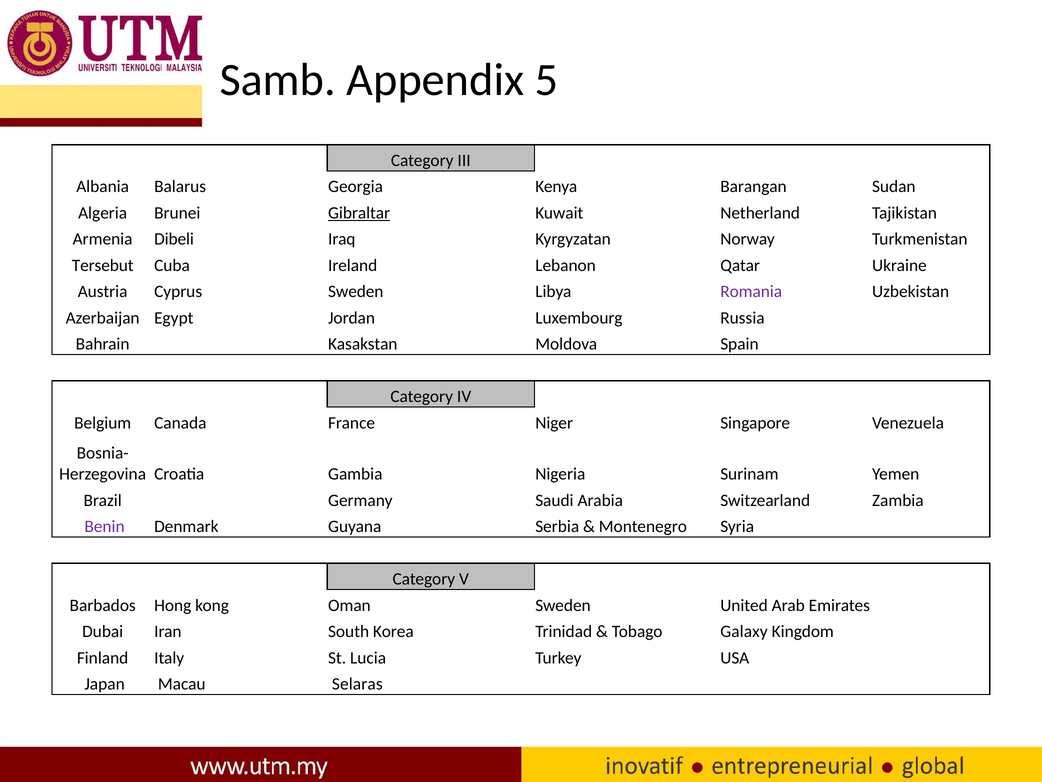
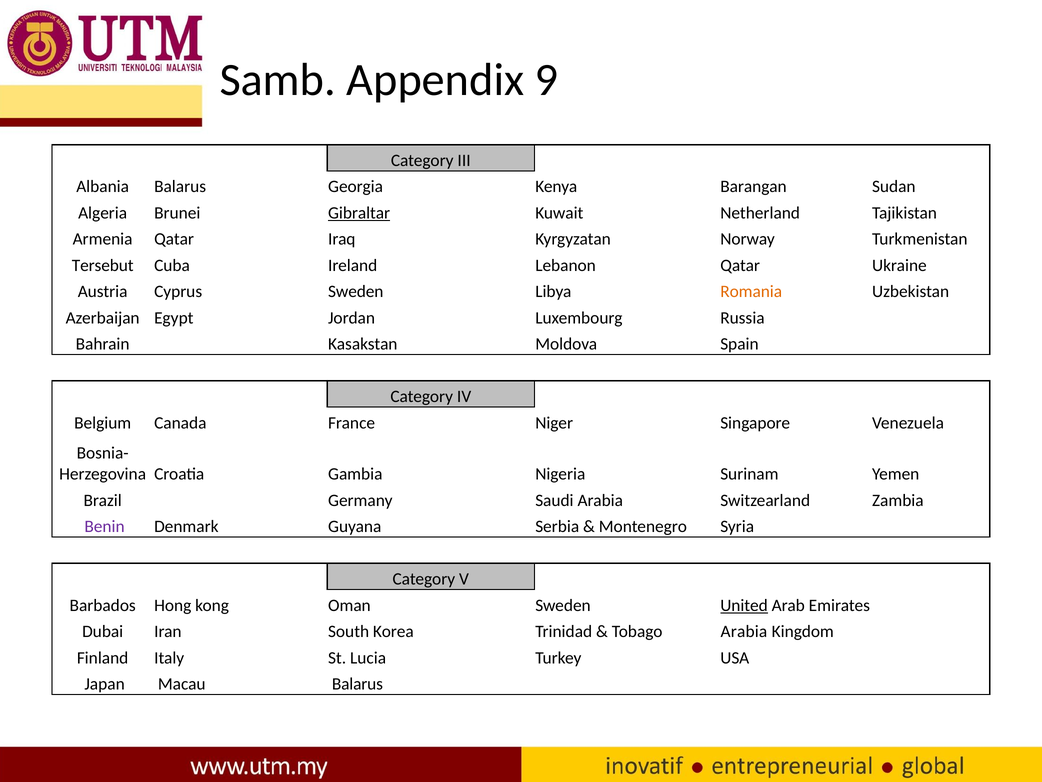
5: 5 -> 9
Armenia Dibeli: Dibeli -> Qatar
Romania colour: purple -> orange
United underline: none -> present
Tobago Galaxy: Galaxy -> Arabia
Macau Selaras: Selaras -> Balarus
